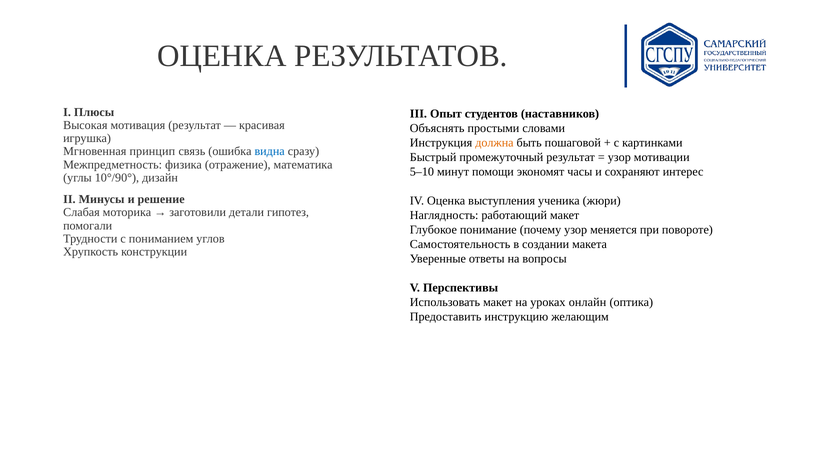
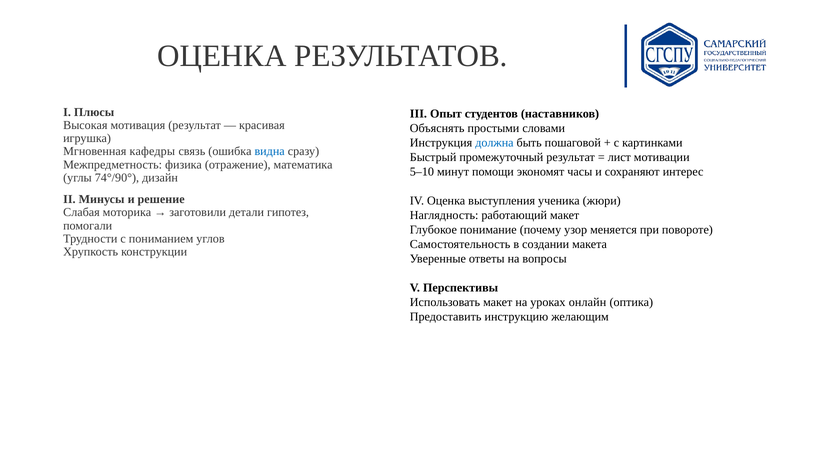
должна colour: orange -> blue
принцип: принцип -> кафедры
узор at (619, 157): узор -> лист
10°/90°: 10°/90° -> 74°/90°
